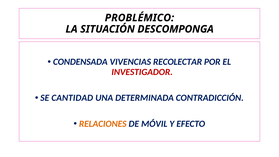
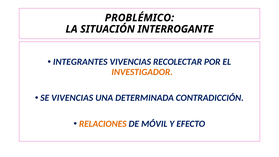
DESCOMPONGA: DESCOMPONGA -> INTERROGANTE
CONDENSADA: CONDENSADA -> INTEGRANTES
INVESTIGADOR colour: red -> orange
SE CANTIDAD: CANTIDAD -> VIVENCIAS
